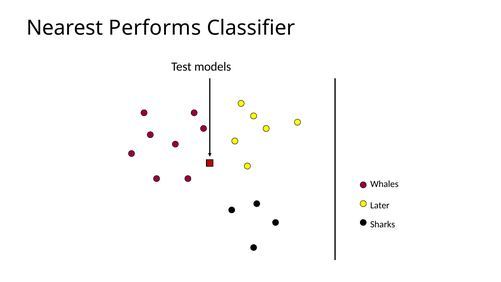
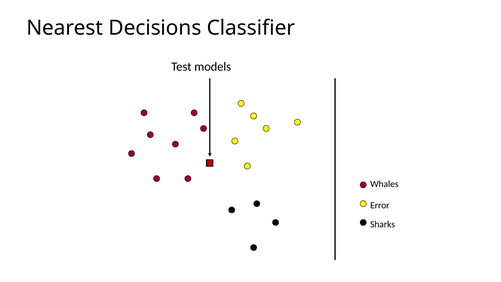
Performs: Performs -> Decisions
Later: Later -> Error
